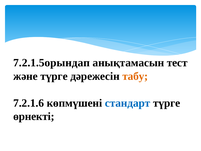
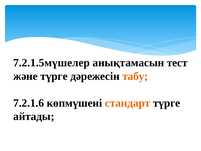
7.2.1.5орындап: 7.2.1.5орындап -> 7.2.1.5мүшелер
стандарт colour: blue -> orange
өрнекті: өрнекті -> айтады
